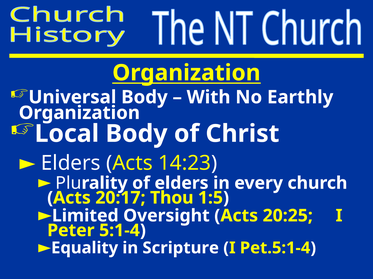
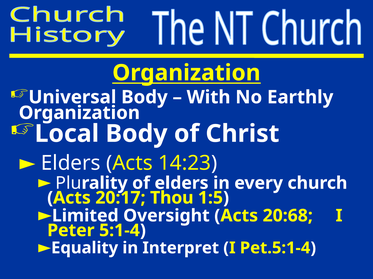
20:25: 20:25 -> 20:68
Scripture: Scripture -> Interpret
